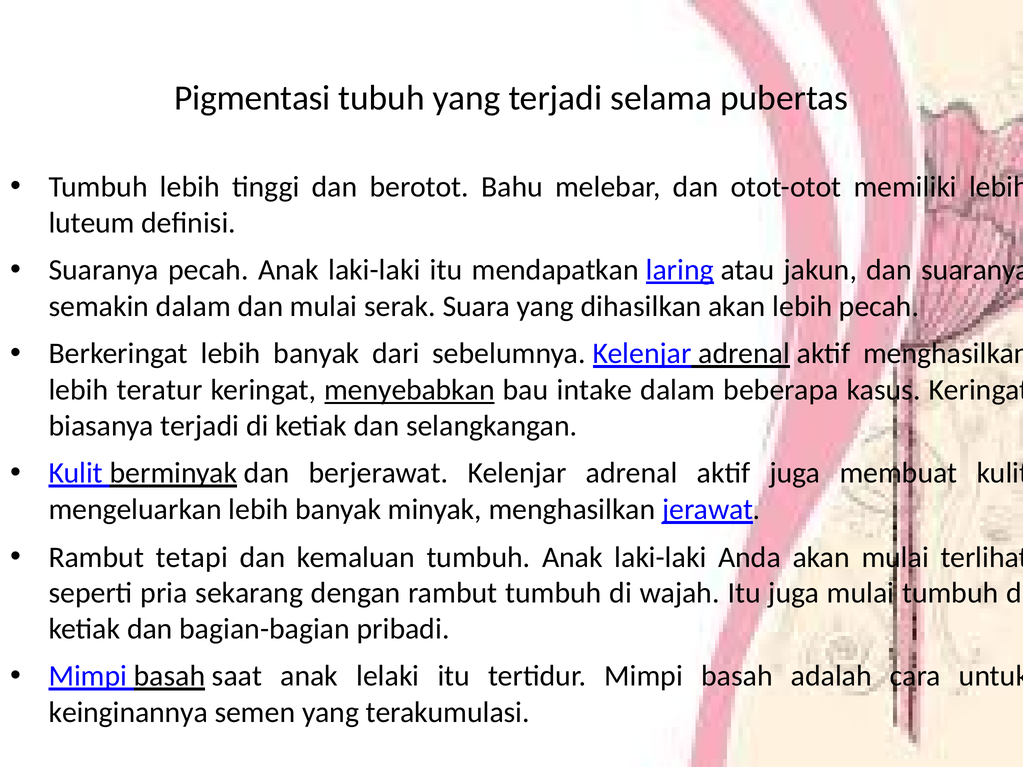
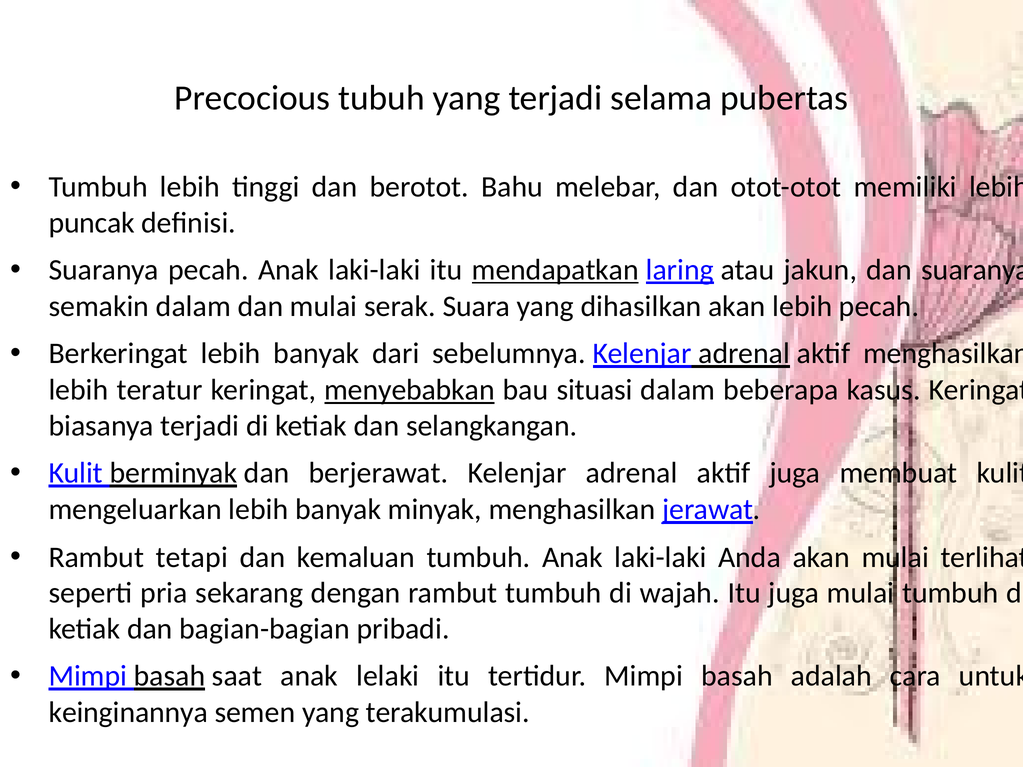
Pigmentasi: Pigmentasi -> Precocious
luteum: luteum -> puncak
mendapatkan underline: none -> present
intake: intake -> situasi
